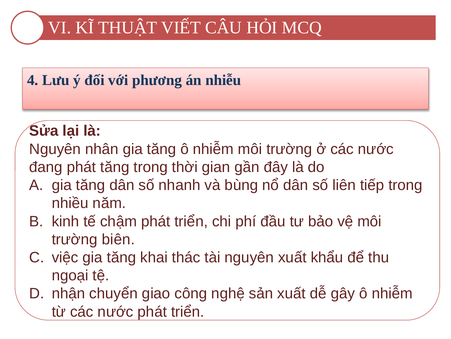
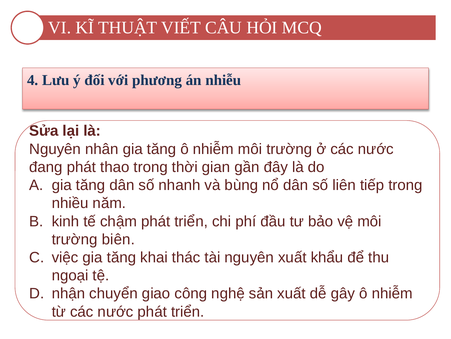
phát tăng: tăng -> thao
